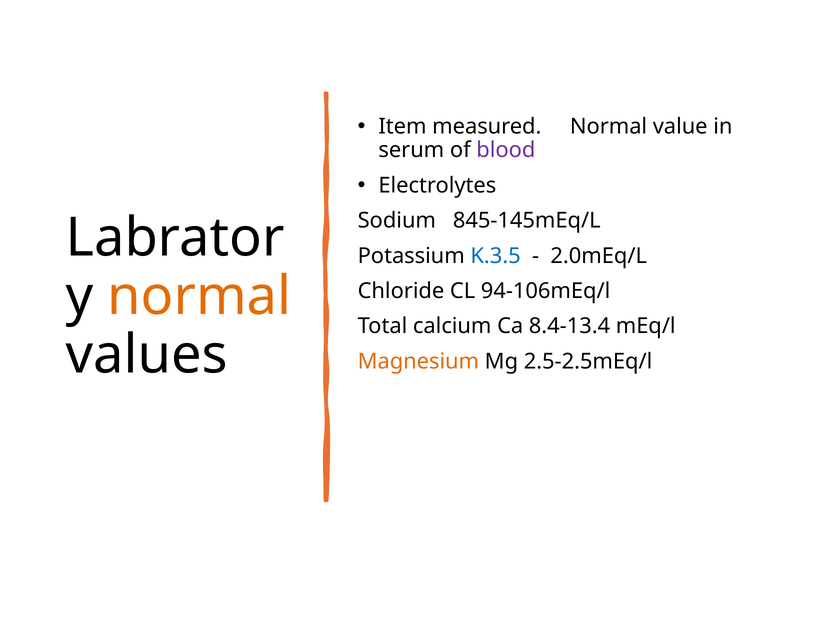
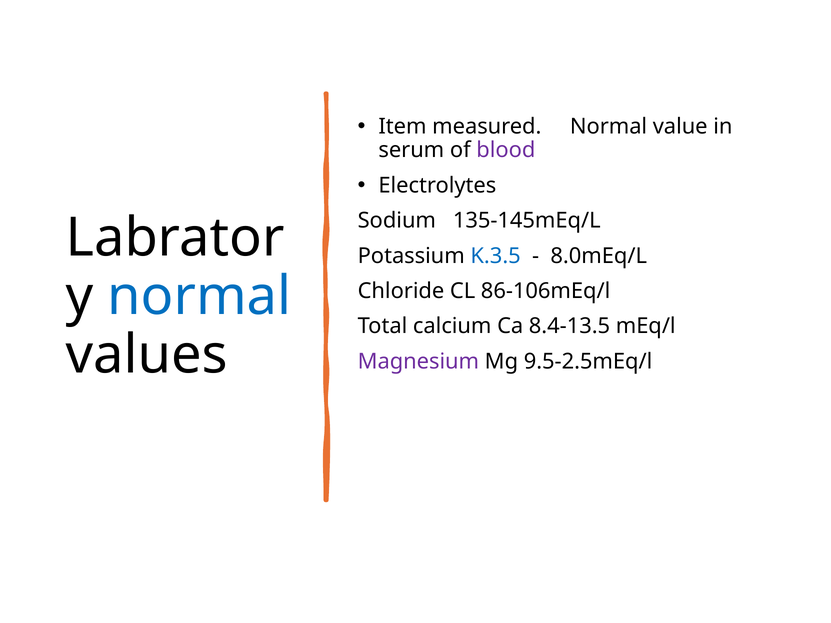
845-145mEq/L: 845-145mEq/L -> 135-145mEq/L
2.0mEq/L: 2.0mEq/L -> 8.0mEq/L
normal at (199, 296) colour: orange -> blue
94-106mEq/l: 94-106mEq/l -> 86-106mEq/l
8.4-13.4: 8.4-13.4 -> 8.4-13.5
Magnesium colour: orange -> purple
2.5-2.5mEq/l: 2.5-2.5mEq/l -> 9.5-2.5mEq/l
